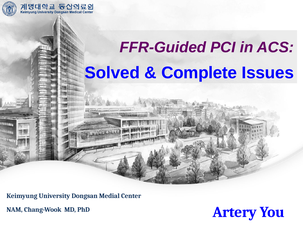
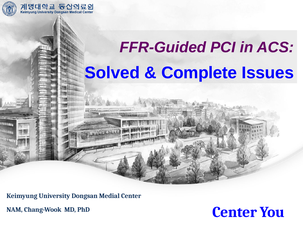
Artery at (235, 211): Artery -> Center
